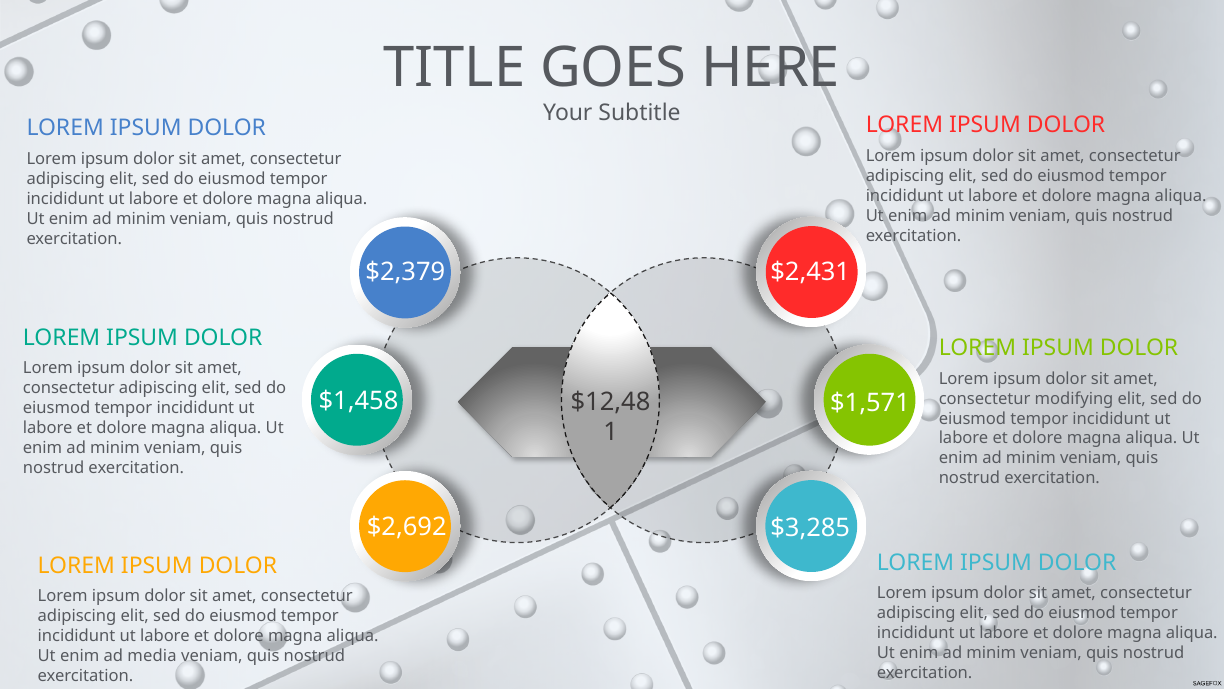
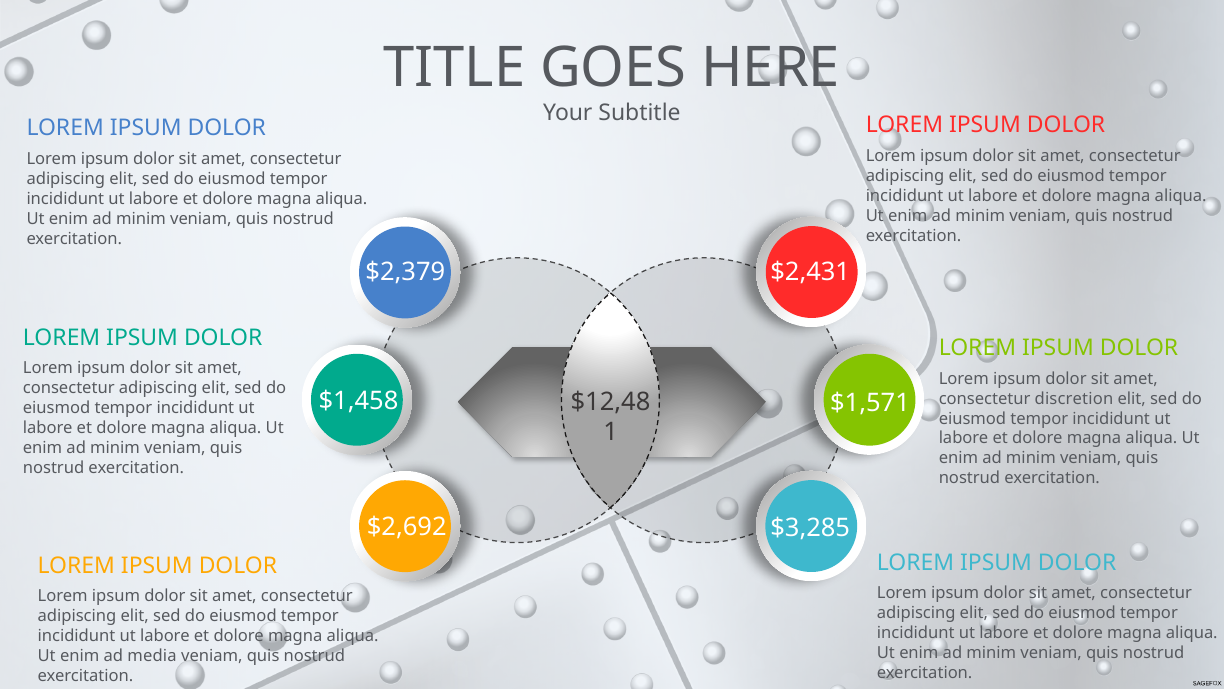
modifying: modifying -> discretion
